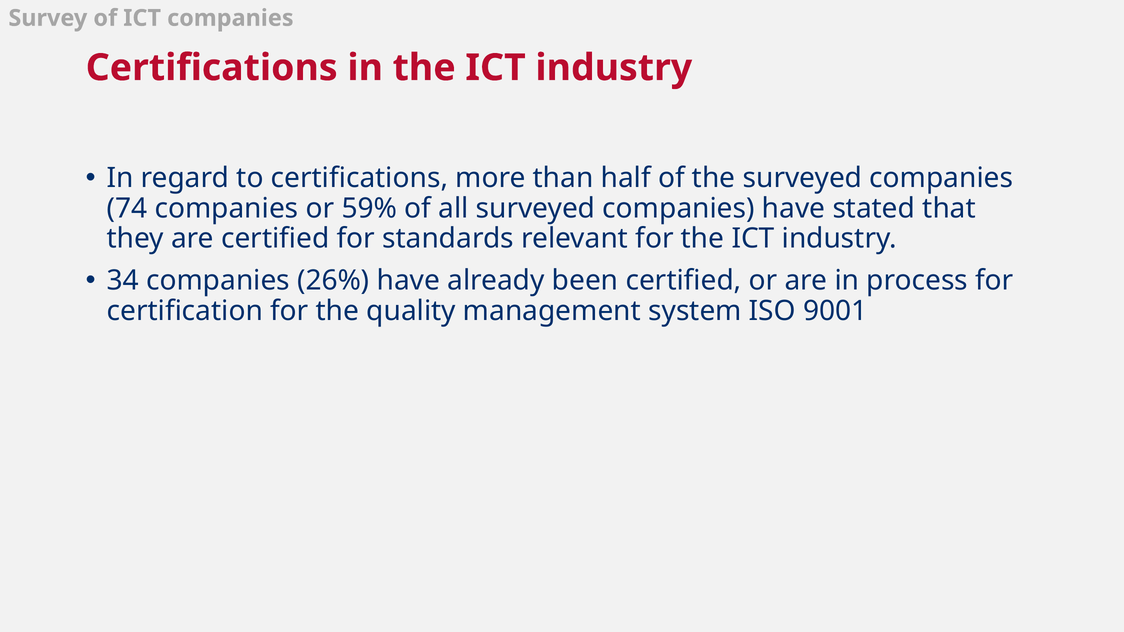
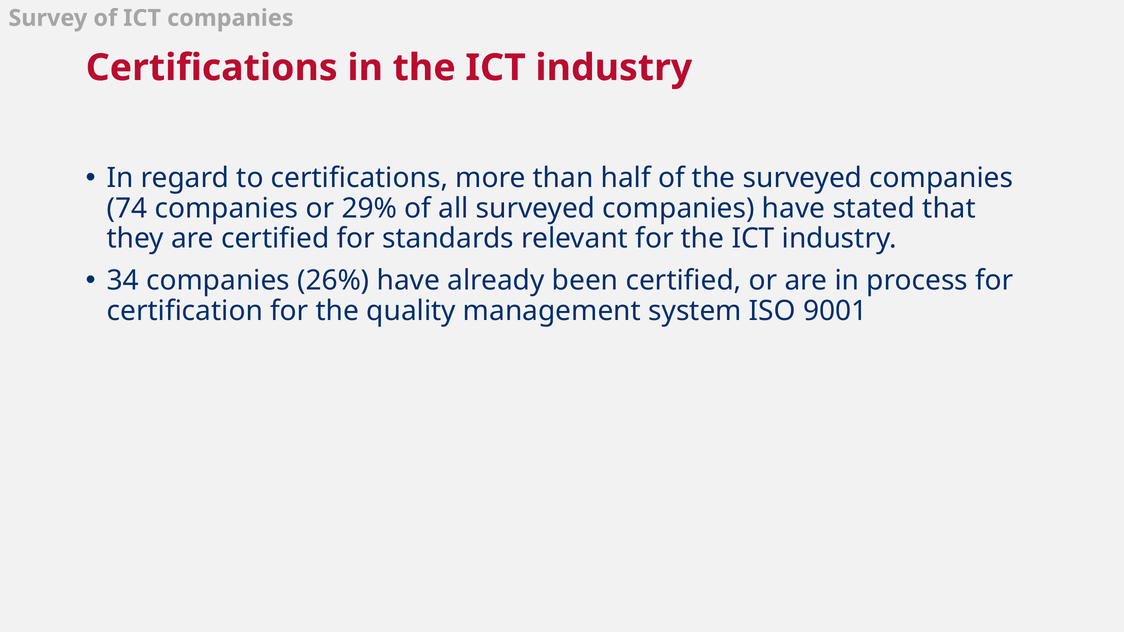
59%: 59% -> 29%
